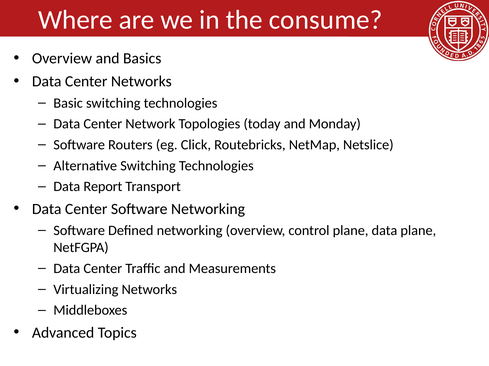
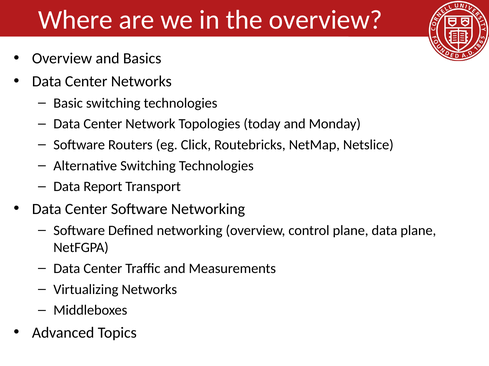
the consume: consume -> overview
